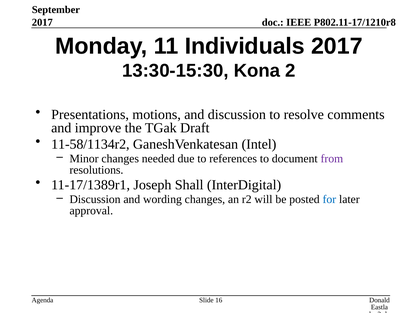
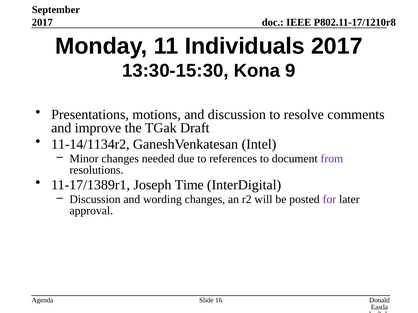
2: 2 -> 9
11-58/1134r2: 11-58/1134r2 -> 11-14/1134r2
Shall: Shall -> Time
for colour: blue -> purple
